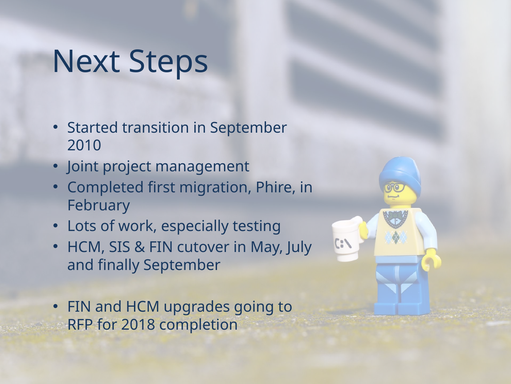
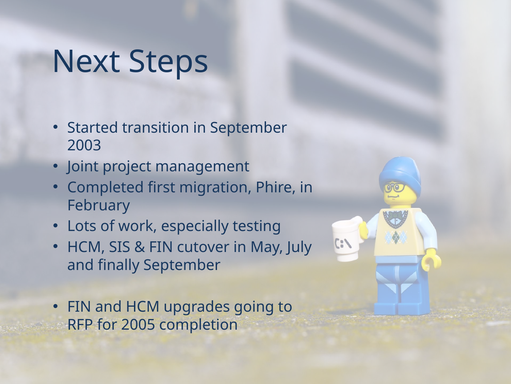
2010: 2010 -> 2003
2018: 2018 -> 2005
